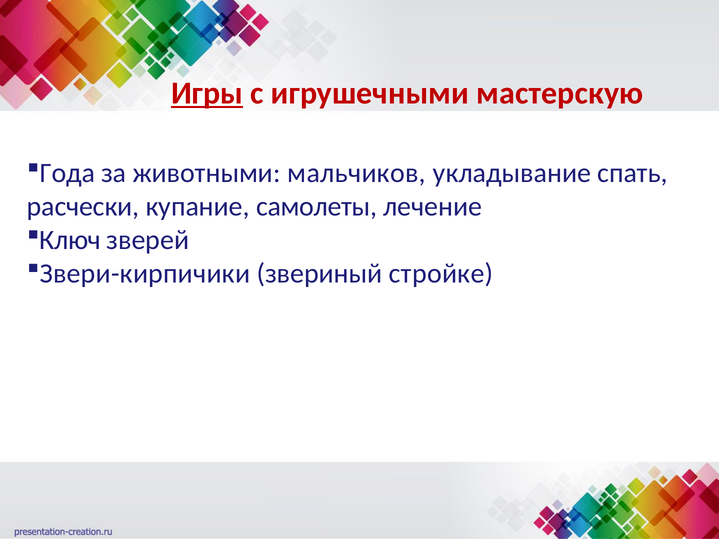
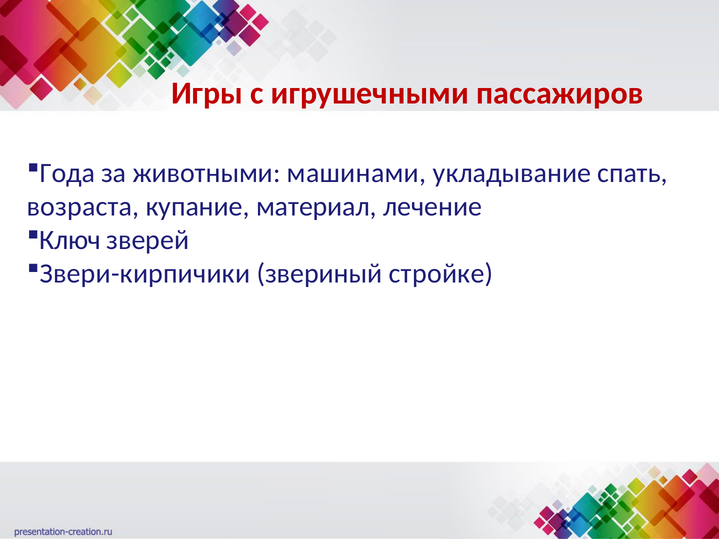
Игры underline: present -> none
мастерскую: мастерскую -> пассажиров
мальчиков: мальчиков -> машинами
расчески: расчески -> возраста
самолеты: самолеты -> материал
